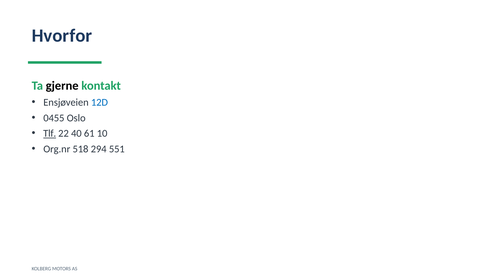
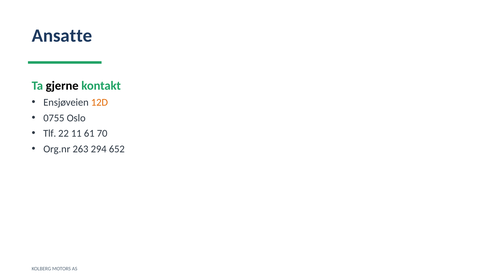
Hvorfor: Hvorfor -> Ansatte
12D colour: blue -> orange
0455: 0455 -> 0755
Tlf underline: present -> none
40: 40 -> 11
10: 10 -> 70
518: 518 -> 263
551: 551 -> 652
